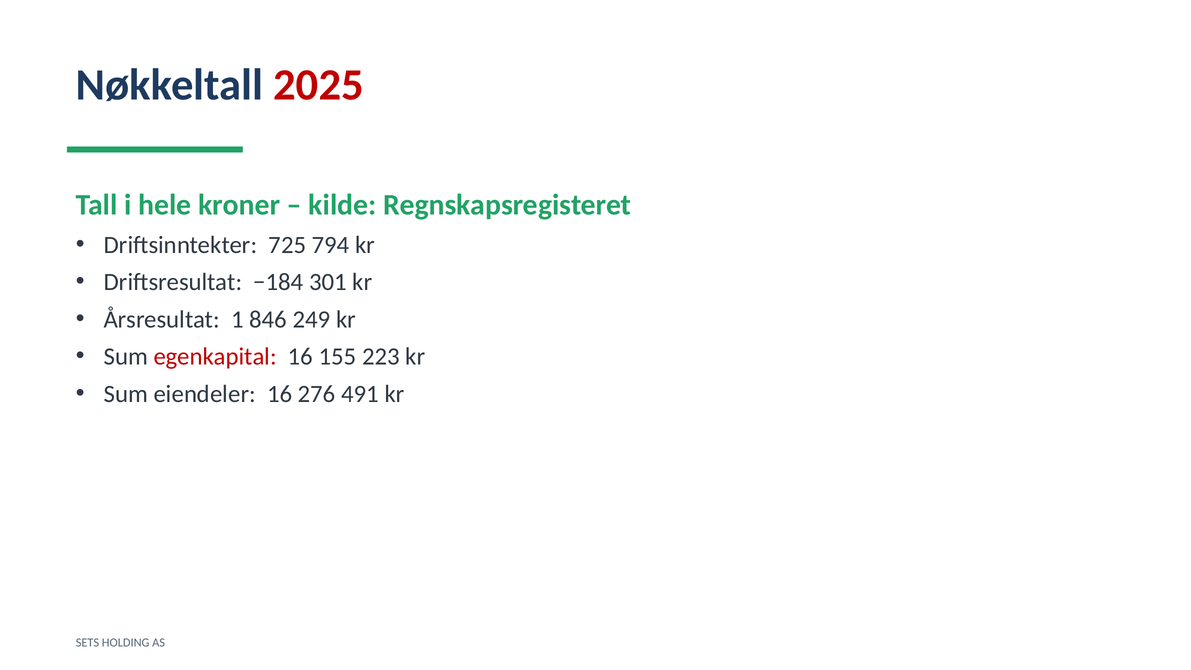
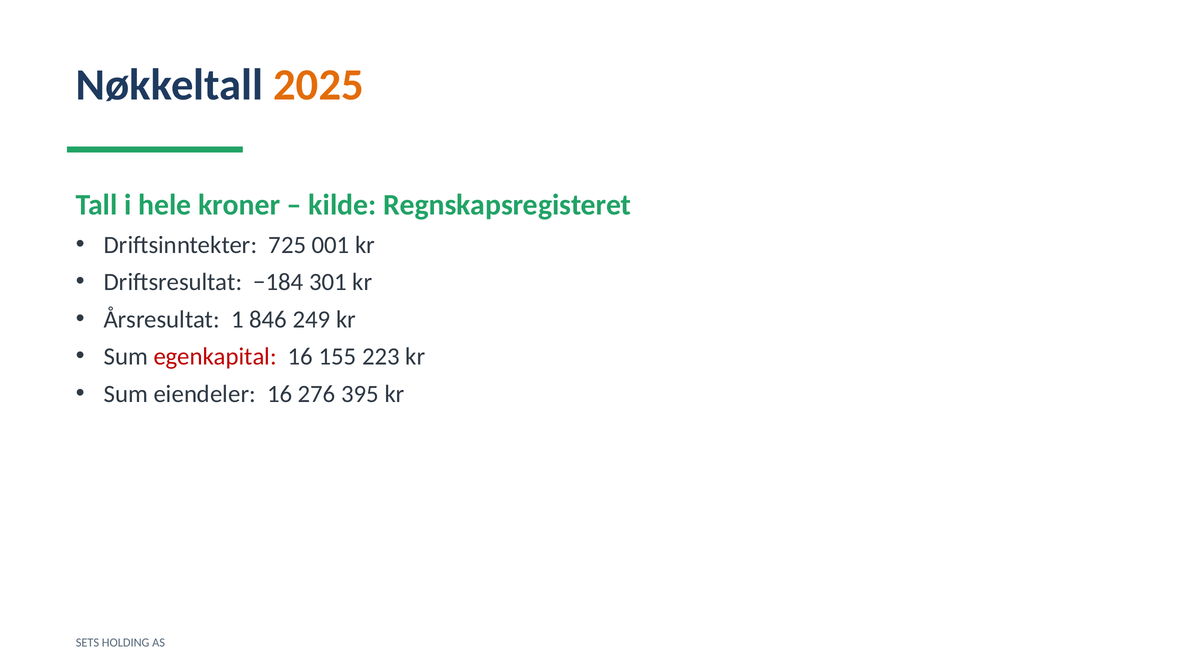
2025 colour: red -> orange
794: 794 -> 001
491: 491 -> 395
